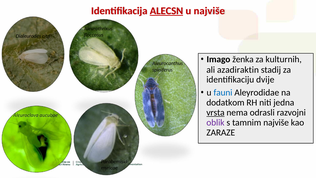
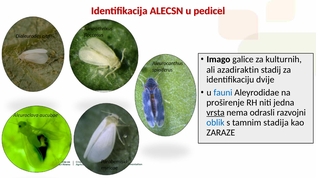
ALECSN underline: present -> none
u najviše: najviše -> pedicel
ženka: ženka -> galice
dodatkom: dodatkom -> proširenje
oblik colour: purple -> blue
tamnim najviše: najviše -> stadija
